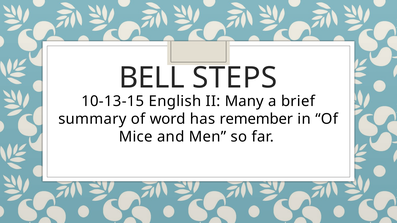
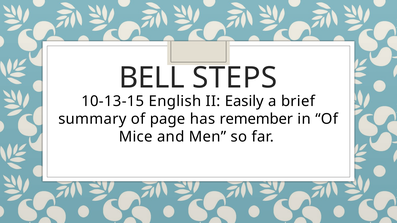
Many: Many -> Easily
word: word -> page
